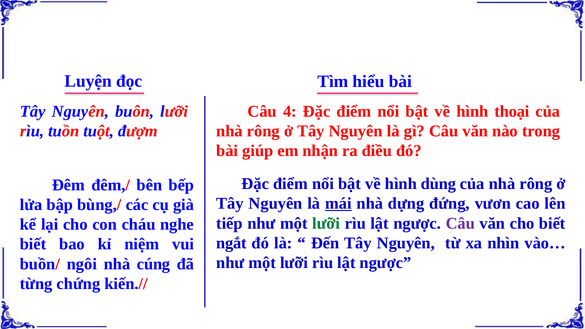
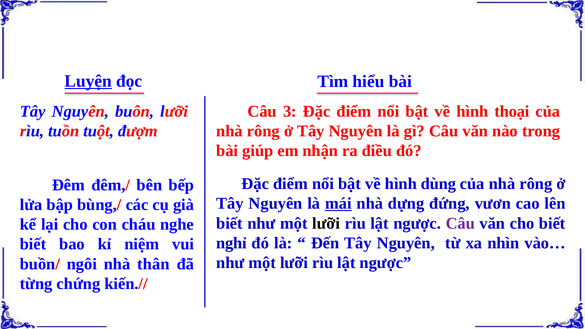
Luyện underline: none -> present
4: 4 -> 3
tiếp at (230, 223): tiếp -> biết
lưỡi at (326, 223) colour: green -> black
ngắt: ngắt -> nghỉ
cúng: cúng -> thân
